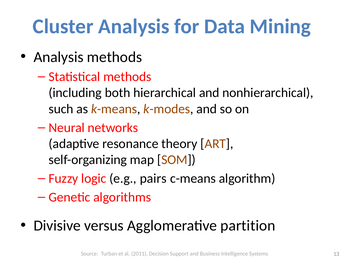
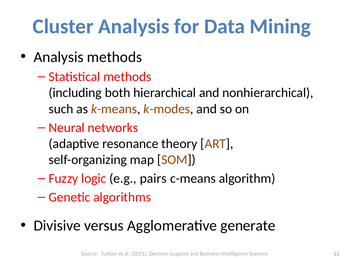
partition: partition -> generate
